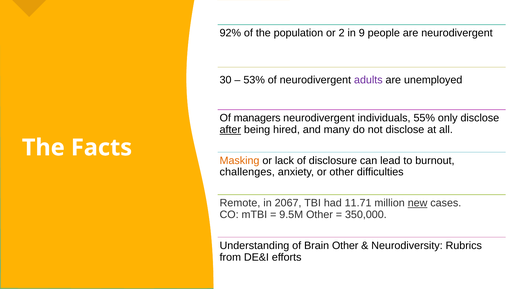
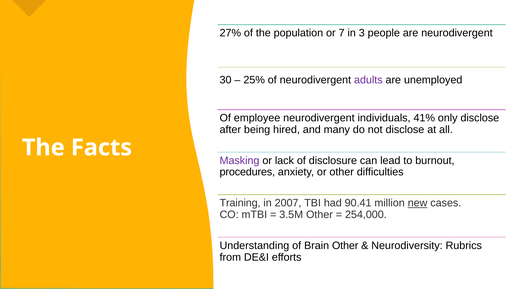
92%: 92% -> 27%
2: 2 -> 7
9: 9 -> 3
53%: 53% -> 25%
managers: managers -> employee
55%: 55% -> 41%
after underline: present -> none
Masking colour: orange -> purple
challenges: challenges -> procedures
Remote: Remote -> Training
2067: 2067 -> 2007
11.71: 11.71 -> 90.41
9.5M: 9.5M -> 3.5M
350,000: 350,000 -> 254,000
